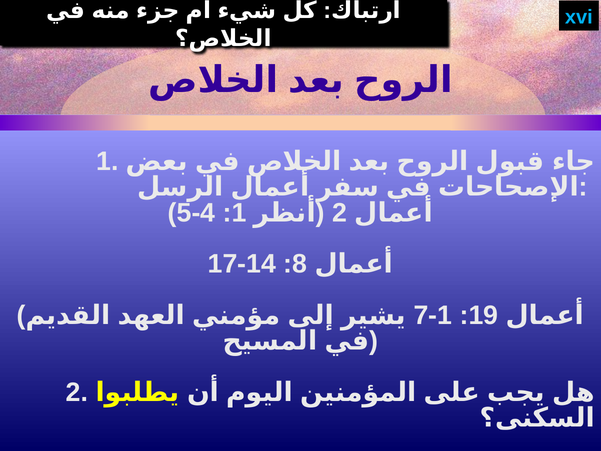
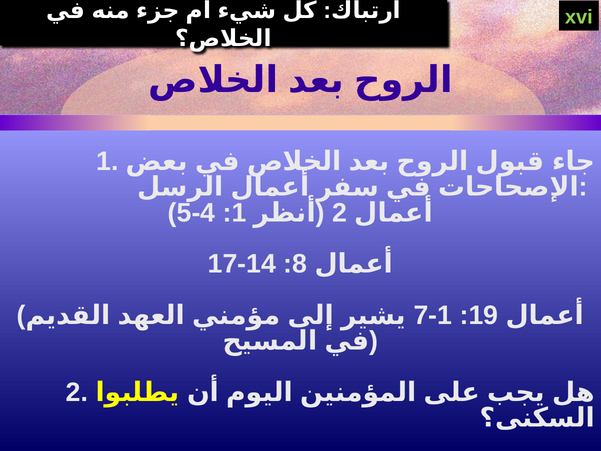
xvi colour: light blue -> light green
